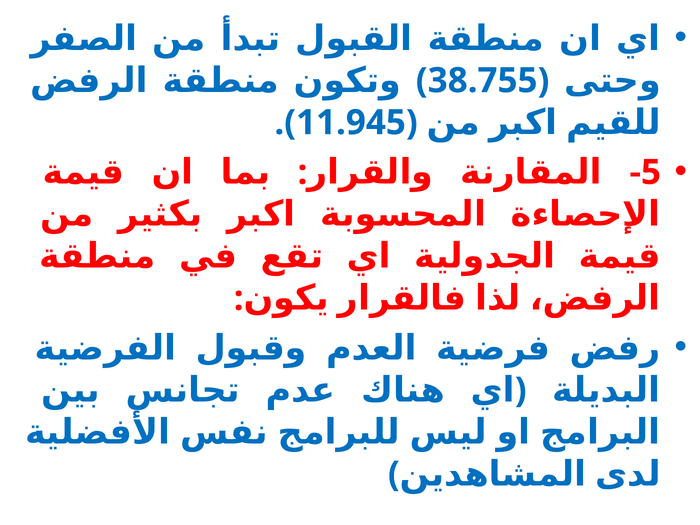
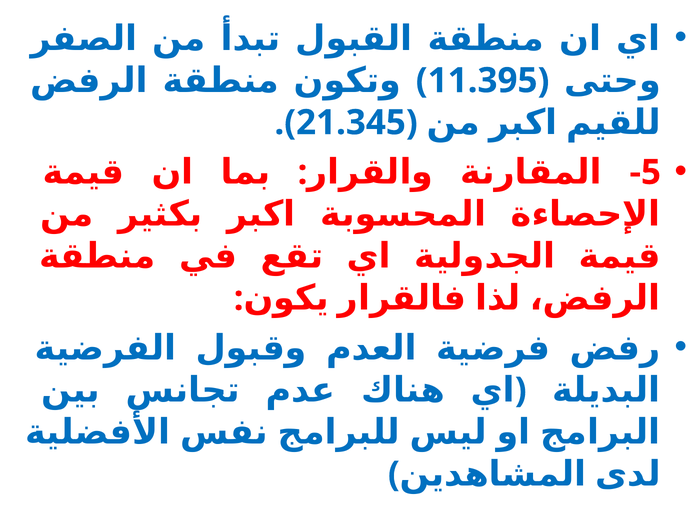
38.755: 38.755 -> 11.395
11.945: 11.945 -> 21.345
